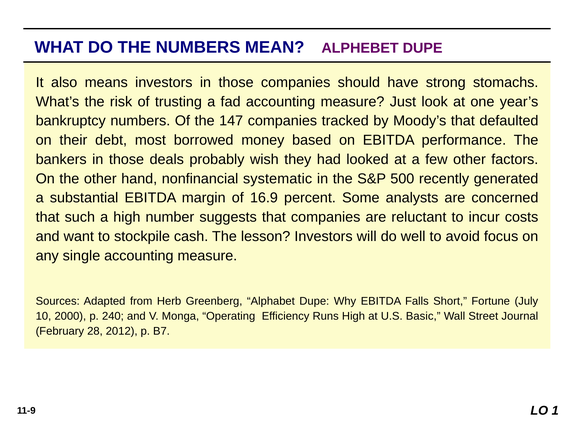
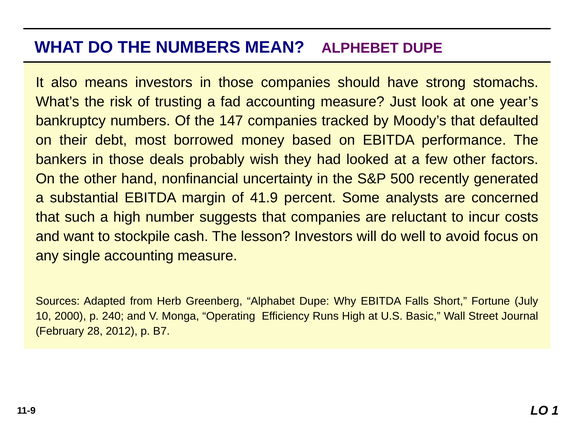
systematic: systematic -> uncertainty
16.9: 16.9 -> 41.9
